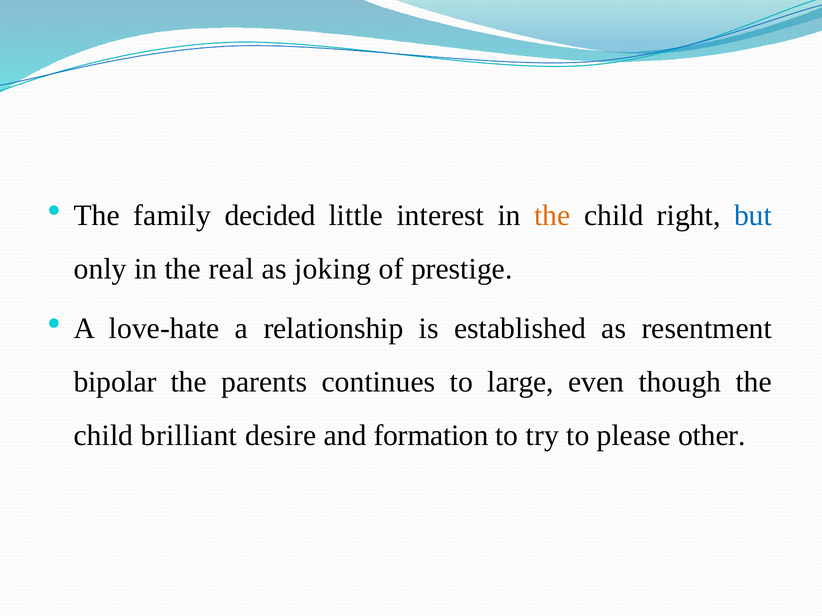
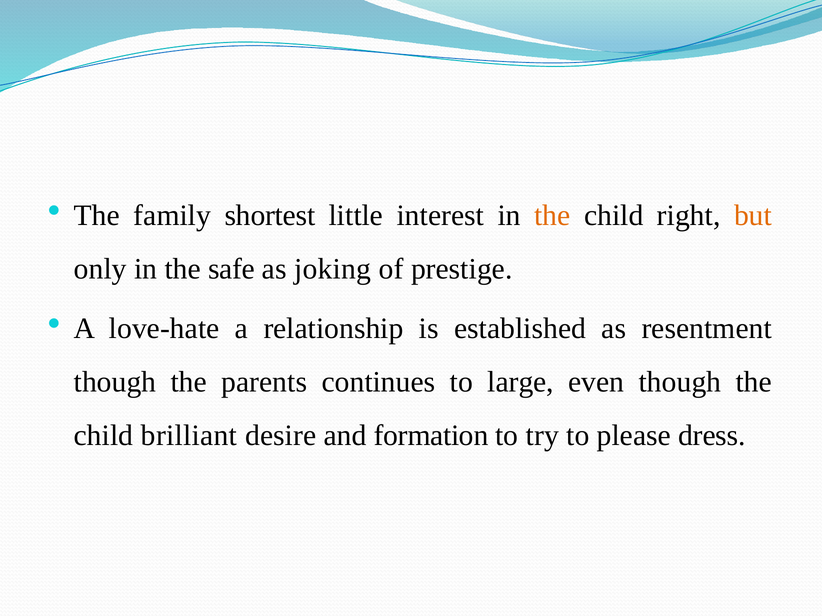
decided: decided -> shortest
but colour: blue -> orange
real: real -> safe
bipolar at (115, 382): bipolar -> though
other: other -> dress
